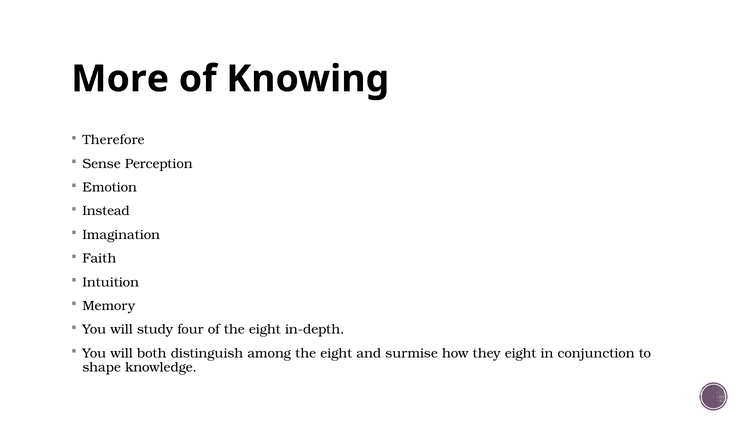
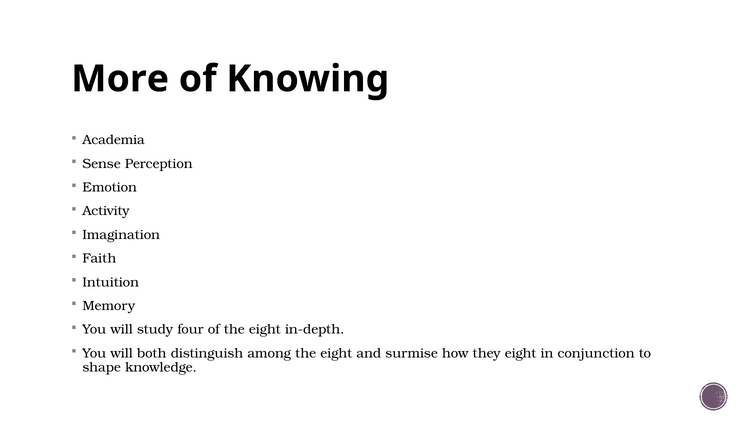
Therefore: Therefore -> Academia
Instead: Instead -> Activity
